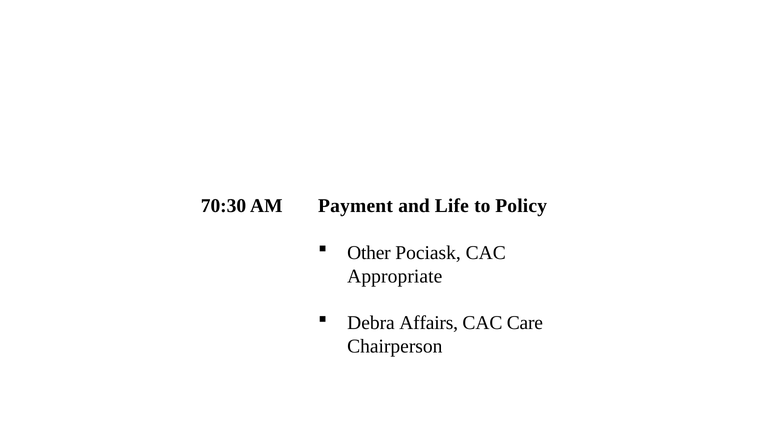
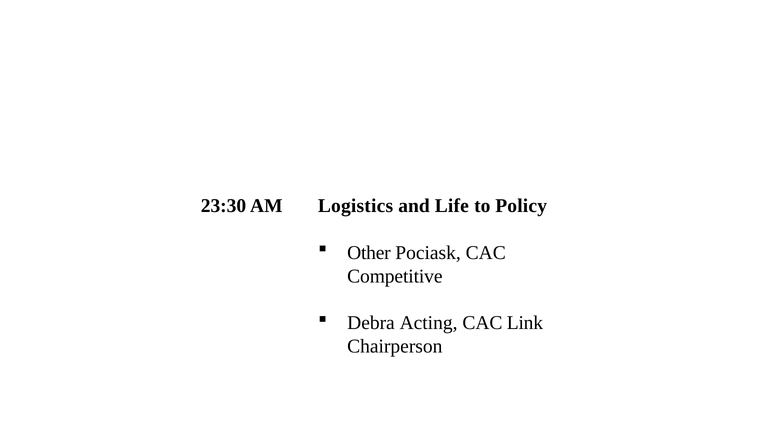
70:30: 70:30 -> 23:30
Payment: Payment -> Logistics
Appropriate: Appropriate -> Competitive
Affairs: Affairs -> Acting
Care: Care -> Link
